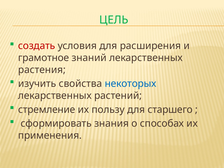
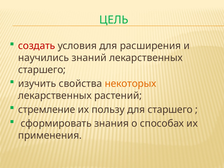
грамотное: грамотное -> научились
растения at (42, 70): растения -> старшего
некоторых colour: blue -> orange
